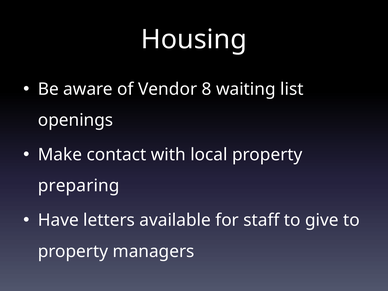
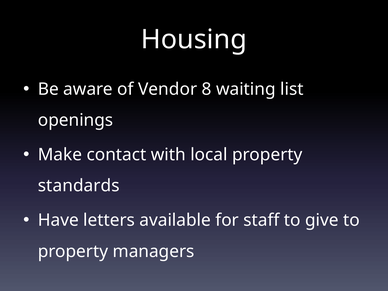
preparing: preparing -> standards
